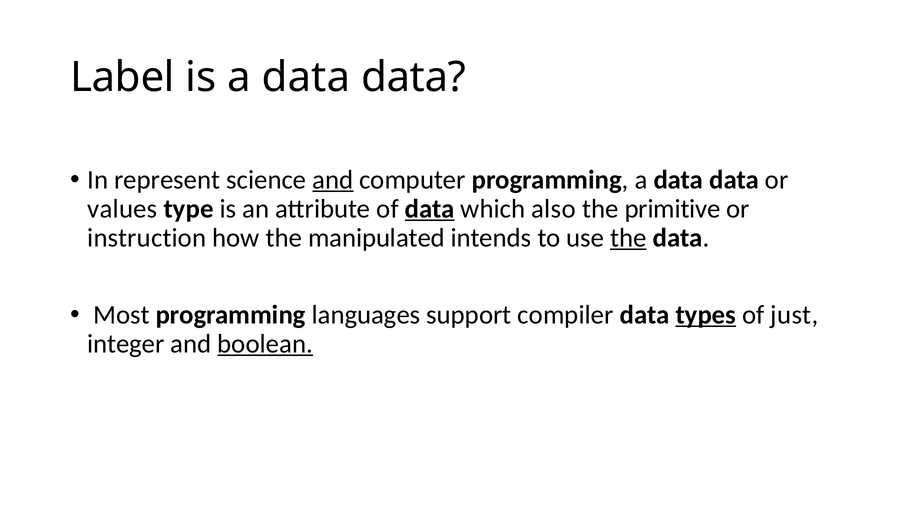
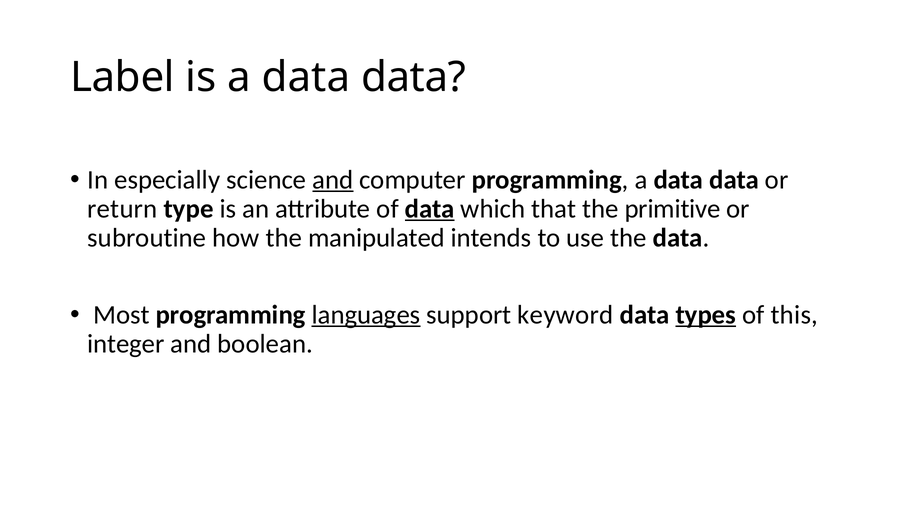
represent: represent -> especially
values: values -> return
also: also -> that
instruction: instruction -> subroutine
the at (628, 238) underline: present -> none
languages underline: none -> present
compiler: compiler -> keyword
just: just -> this
boolean underline: present -> none
